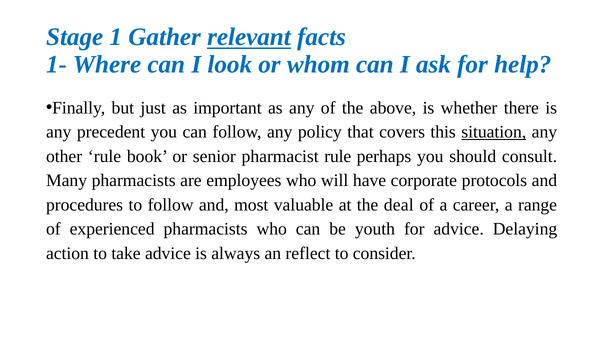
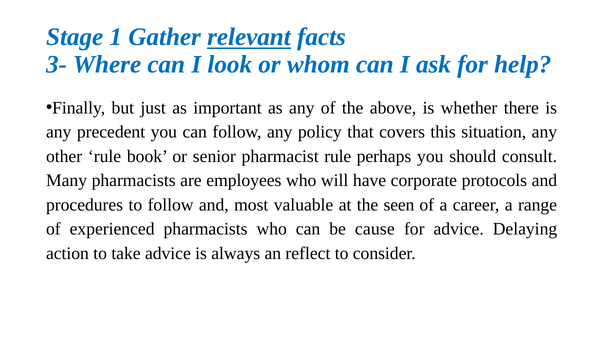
1-: 1- -> 3-
situation underline: present -> none
deal: deal -> seen
youth: youth -> cause
